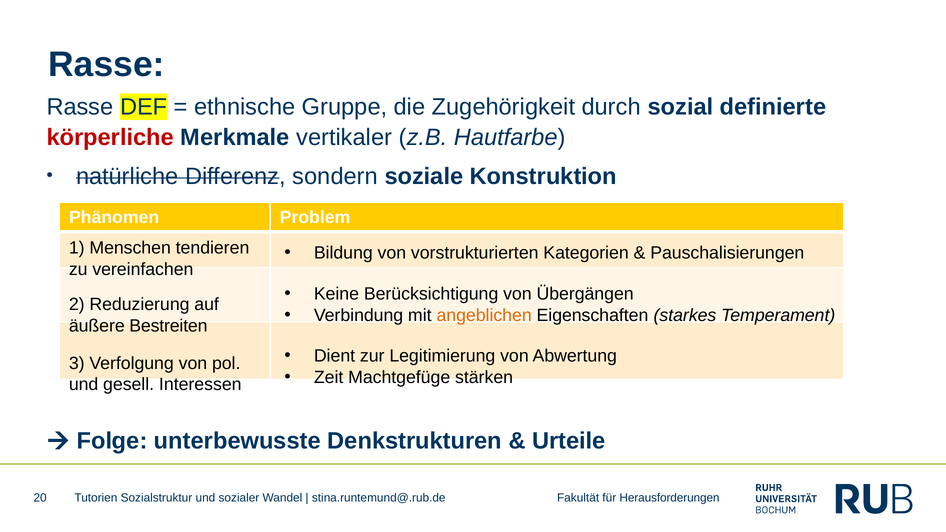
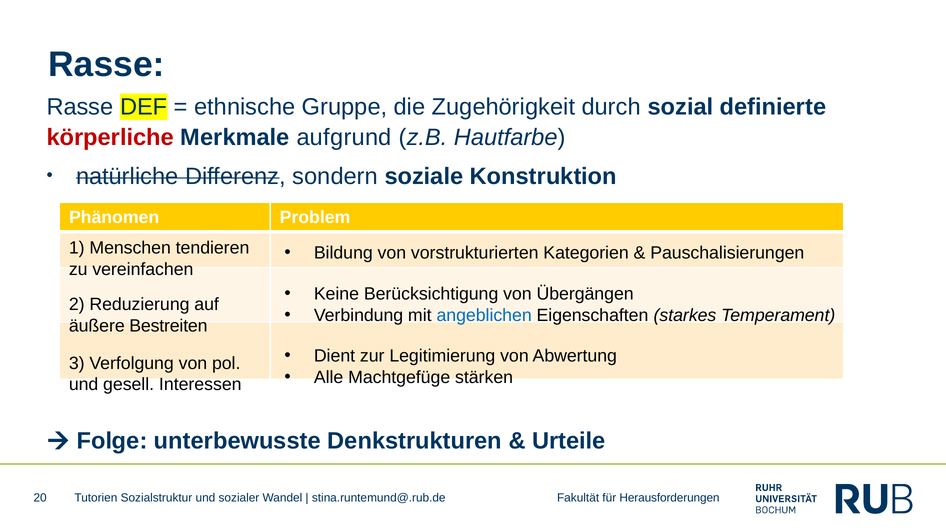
vertikaler: vertikaler -> aufgrund
angeblichen colour: orange -> blue
Zeit: Zeit -> Alle
